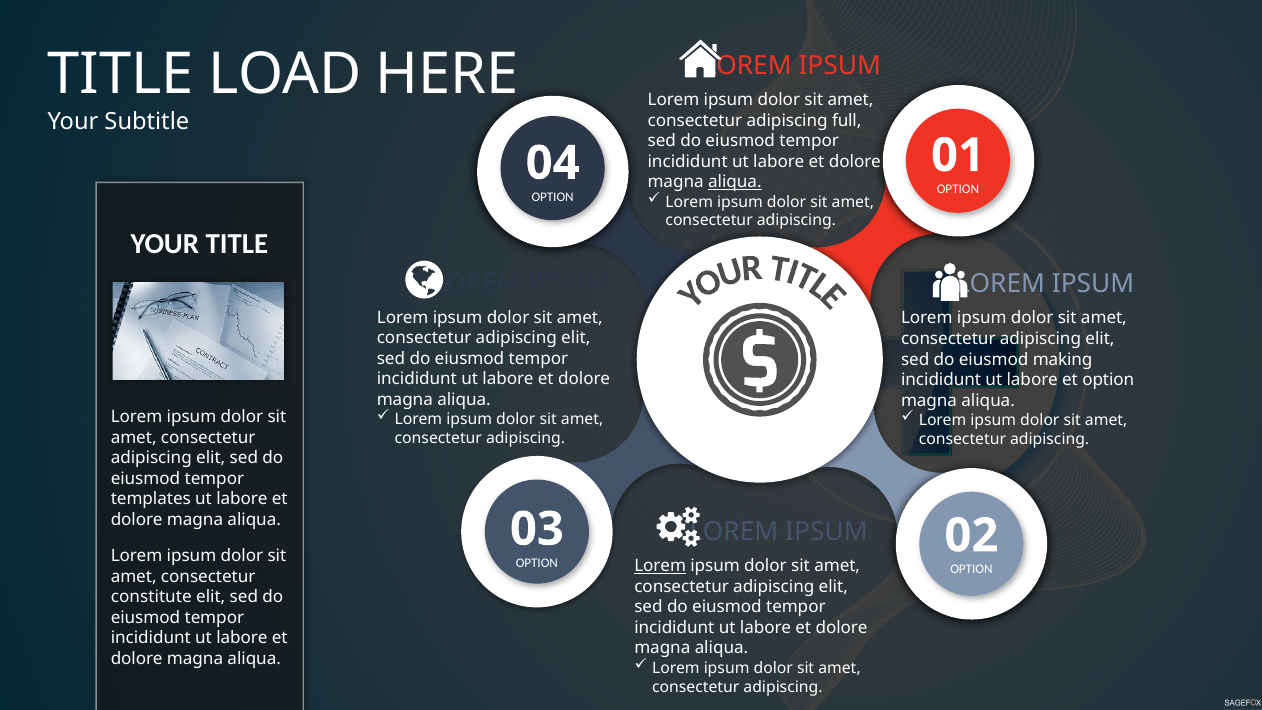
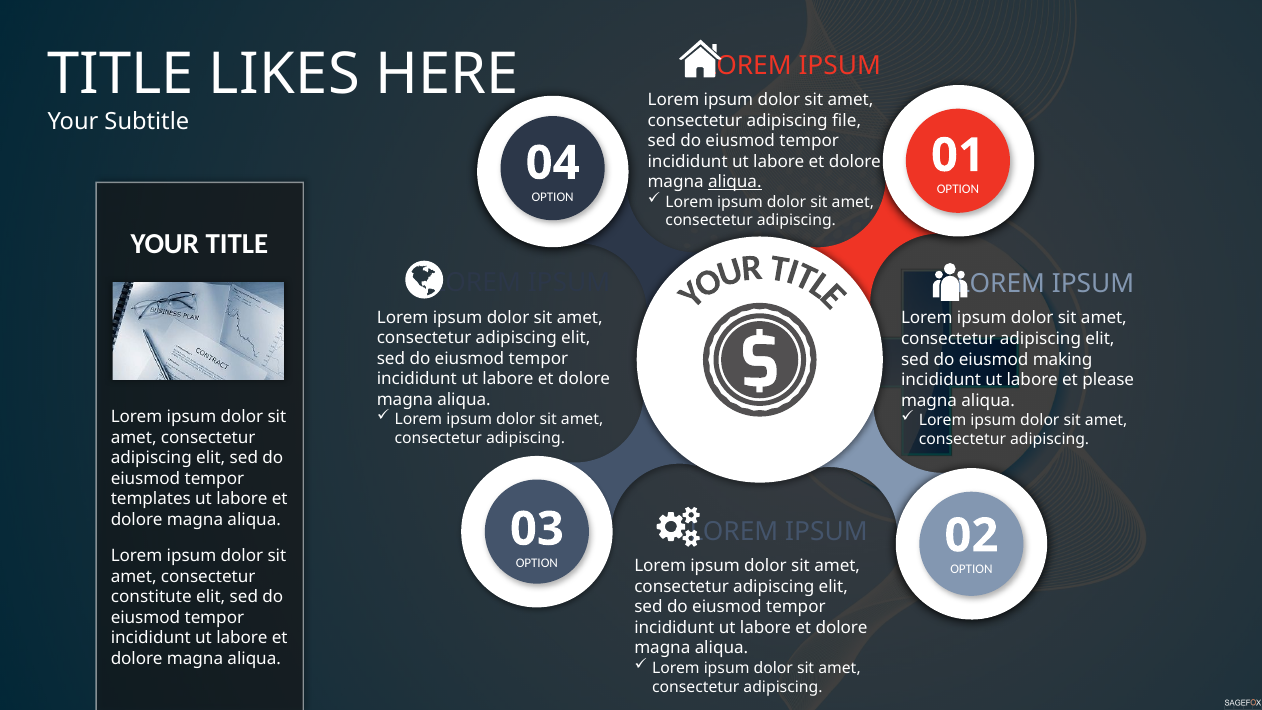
LOAD: LOAD -> LIKES
full: full -> file
et option: option -> please
Lorem at (660, 566) underline: present -> none
